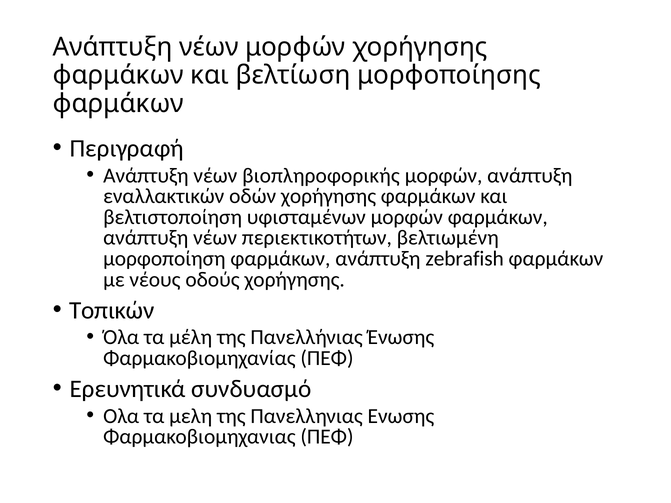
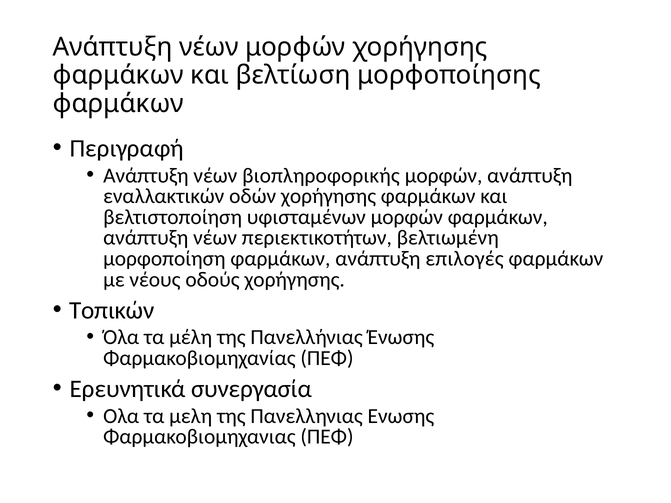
zebrafish: zebrafish -> επιλογές
συνδυασμό: συνδυασμό -> συνεργασία
